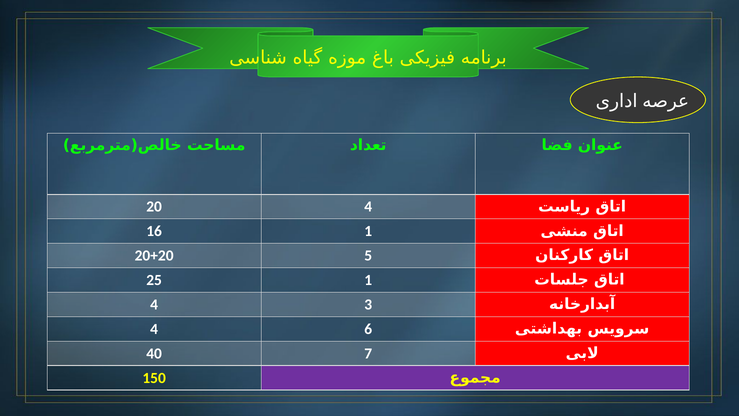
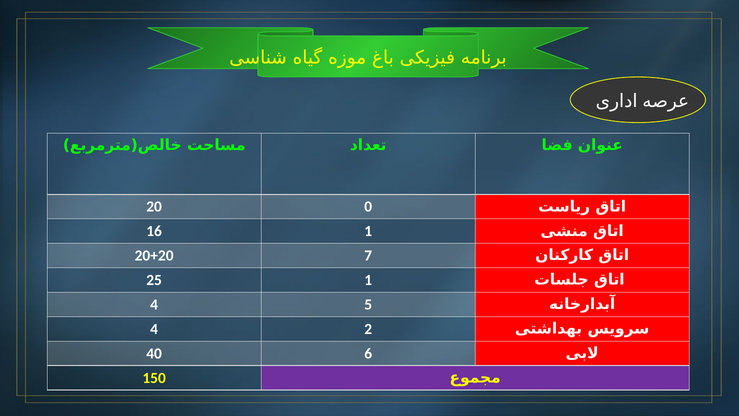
20 4: 4 -> 0
5: 5 -> 7
3: 3 -> 5
6: 6 -> 2
7: 7 -> 6
